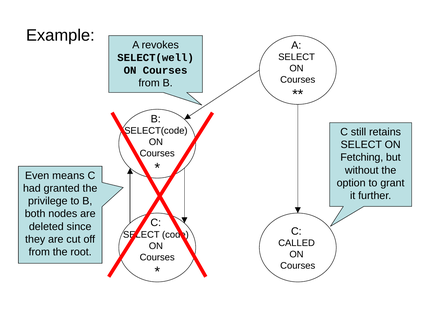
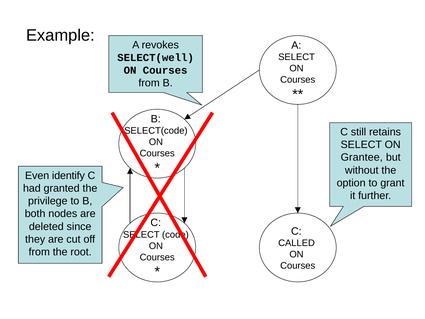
Fetching: Fetching -> Grantee
means: means -> identify
